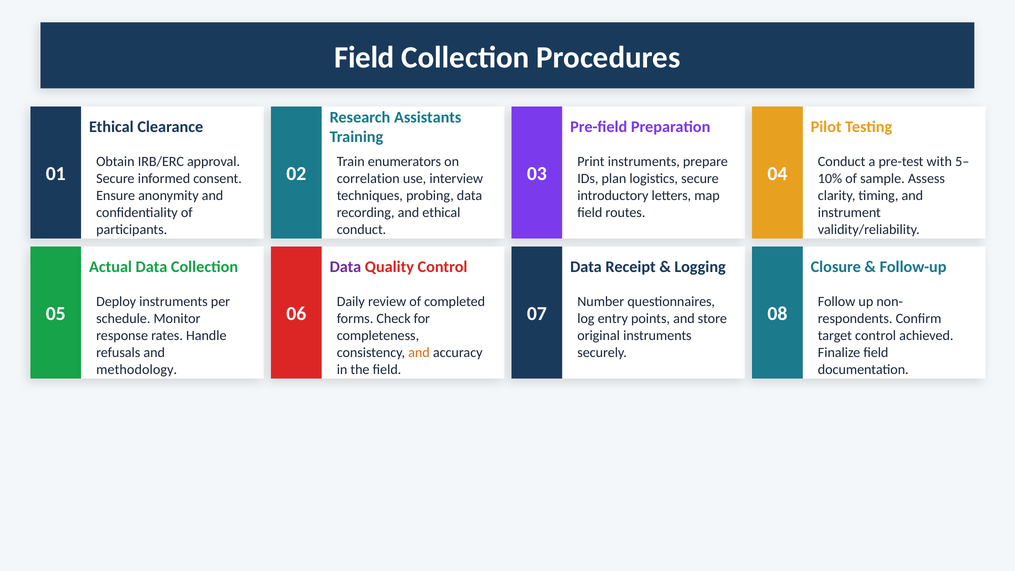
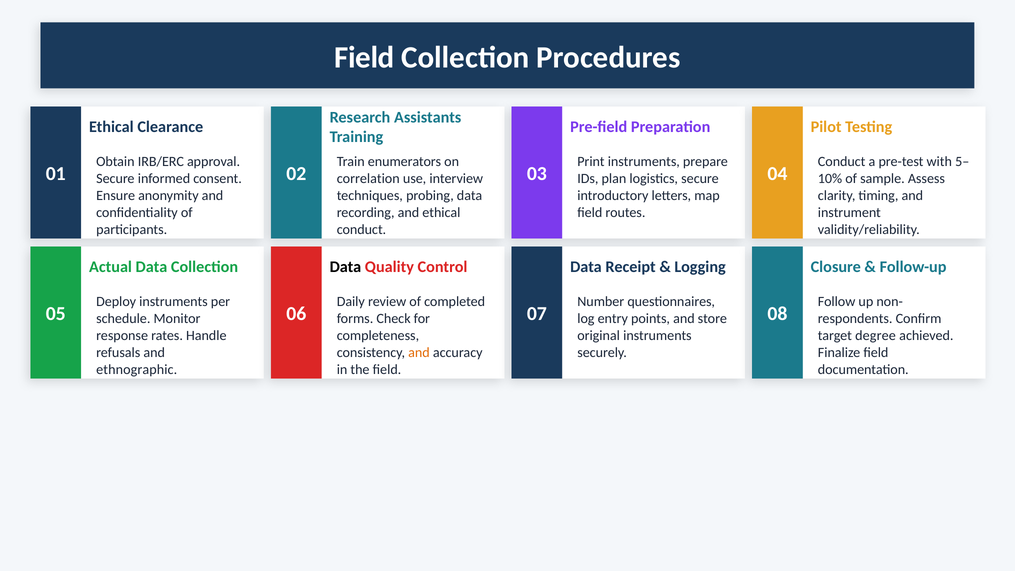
Data at (345, 267) colour: purple -> black
target control: control -> degree
methodology: methodology -> ethnographic
